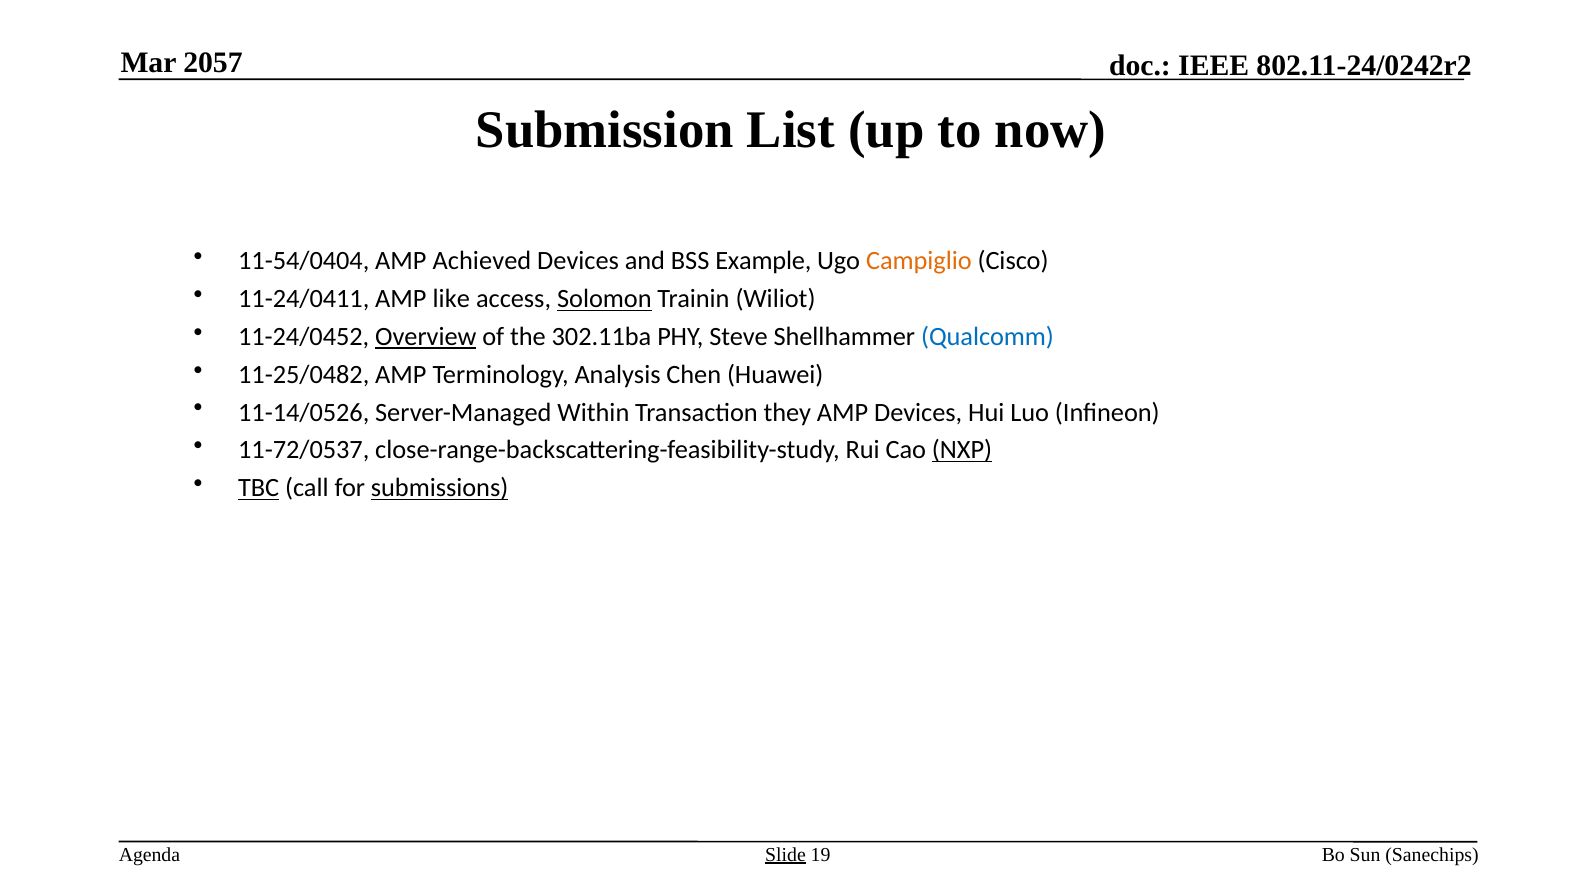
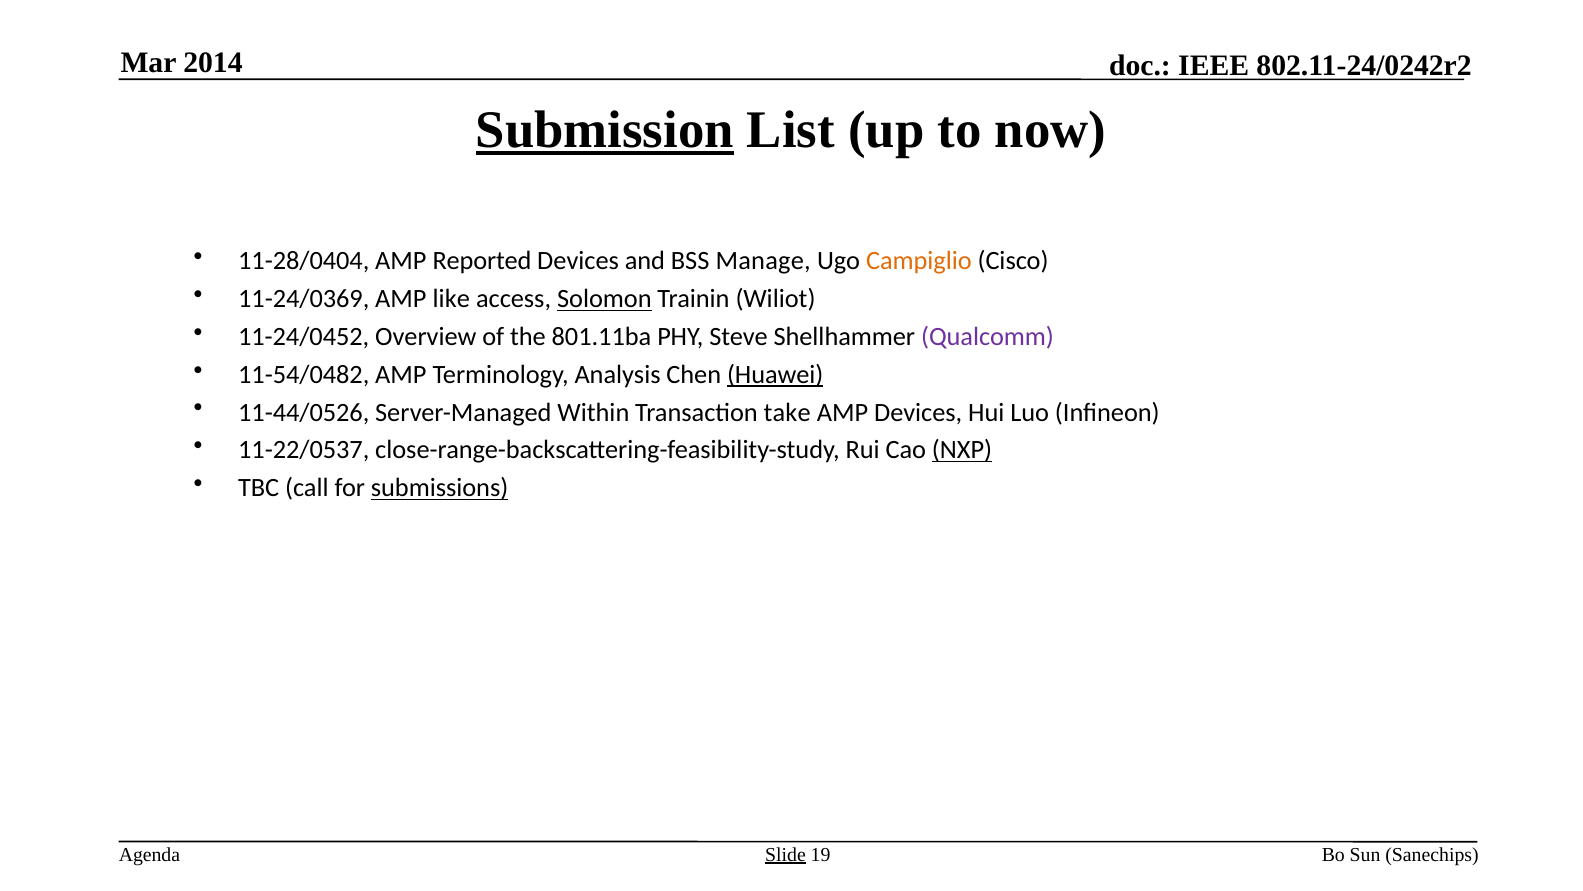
2057: 2057 -> 2014
Submission underline: none -> present
11-54/0404: 11-54/0404 -> 11-28/0404
Achieved: Achieved -> Reported
Example: Example -> Manage
11-24/0411: 11-24/0411 -> 11-24/0369
Overview underline: present -> none
302.11ba: 302.11ba -> 801.11ba
Qualcomm colour: blue -> purple
11-25/0482: 11-25/0482 -> 11-54/0482
Huawei underline: none -> present
11-14/0526: 11-14/0526 -> 11-44/0526
they: they -> take
11-72/0537: 11-72/0537 -> 11-22/0537
TBC underline: present -> none
